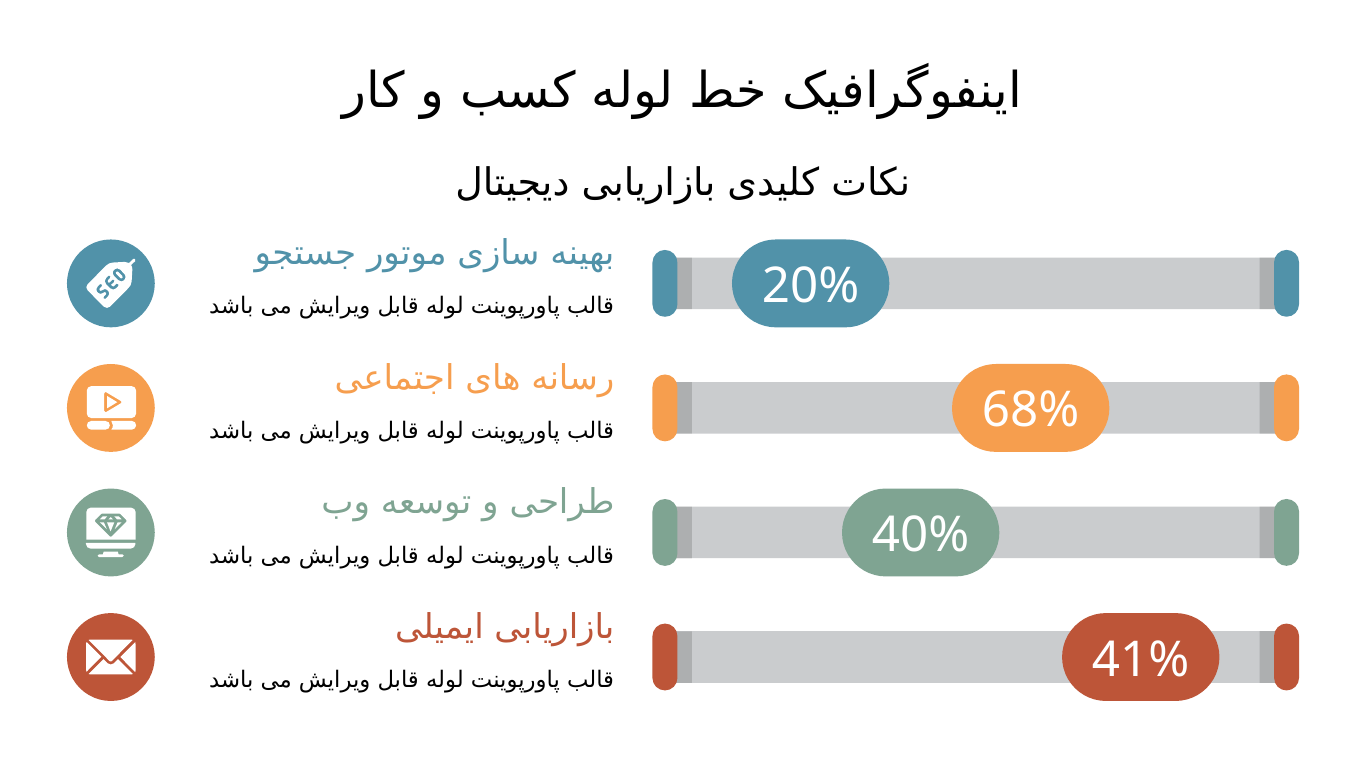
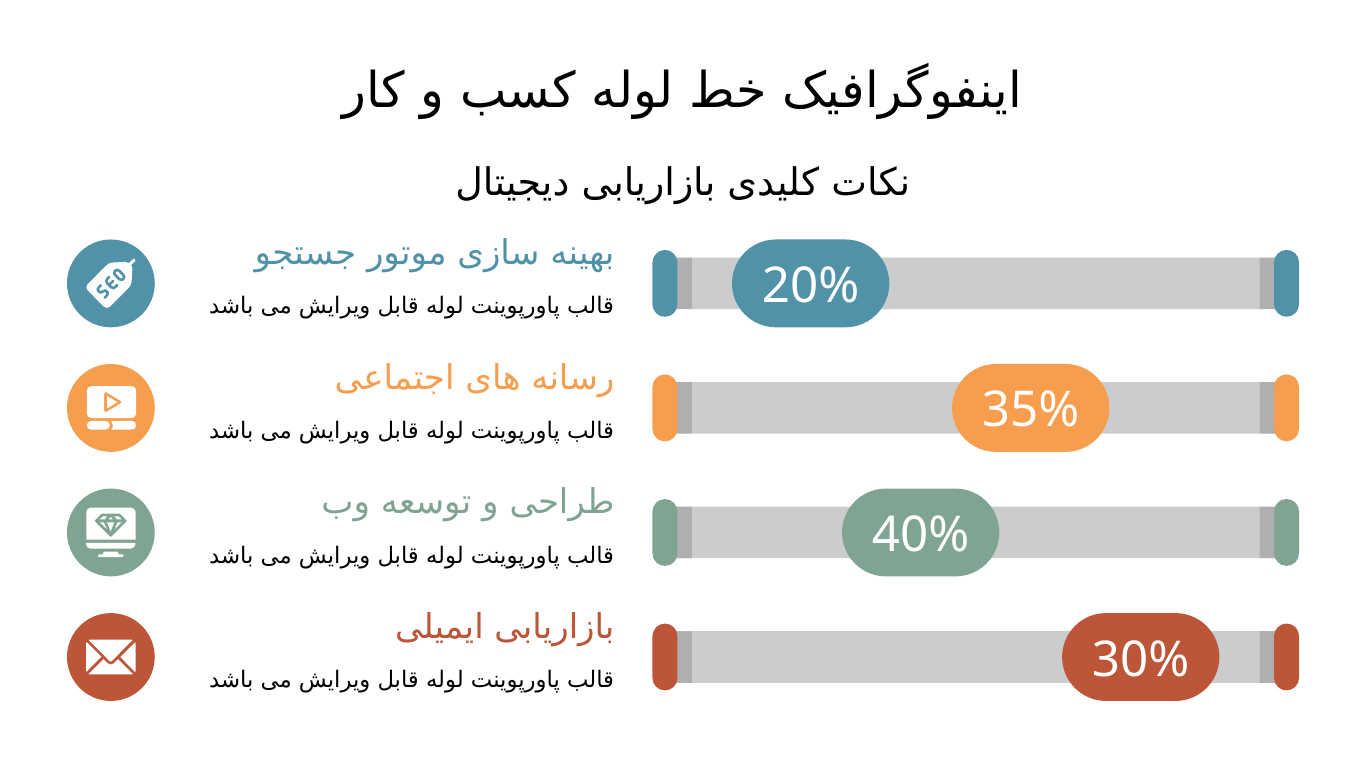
68%: 68% -> 35%
41%: 41% -> 30%
